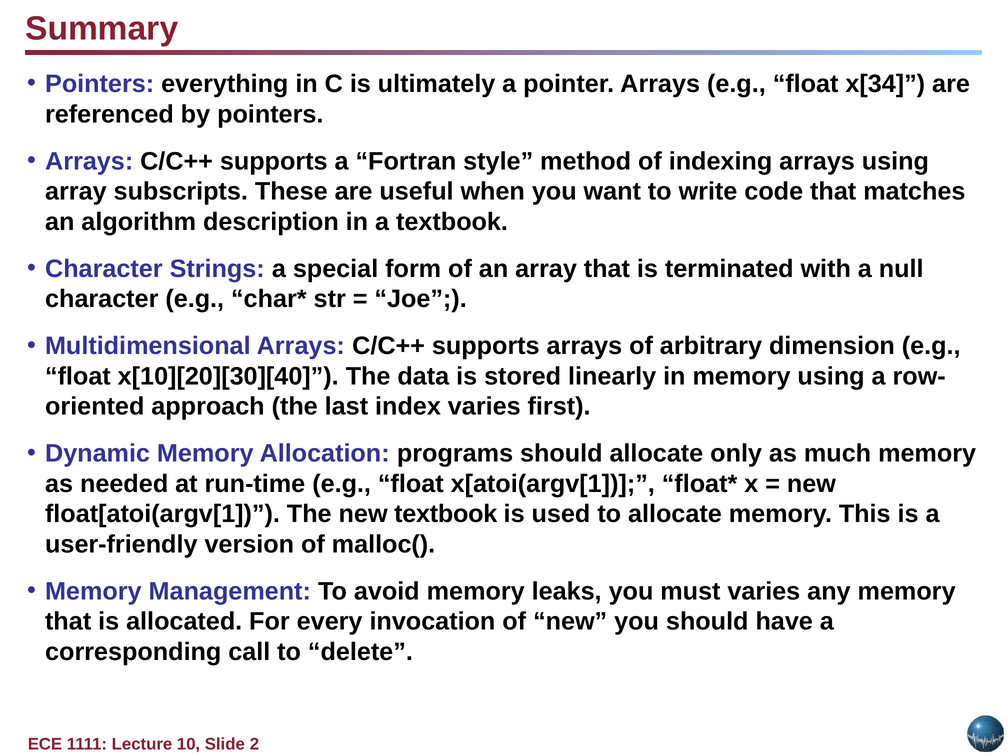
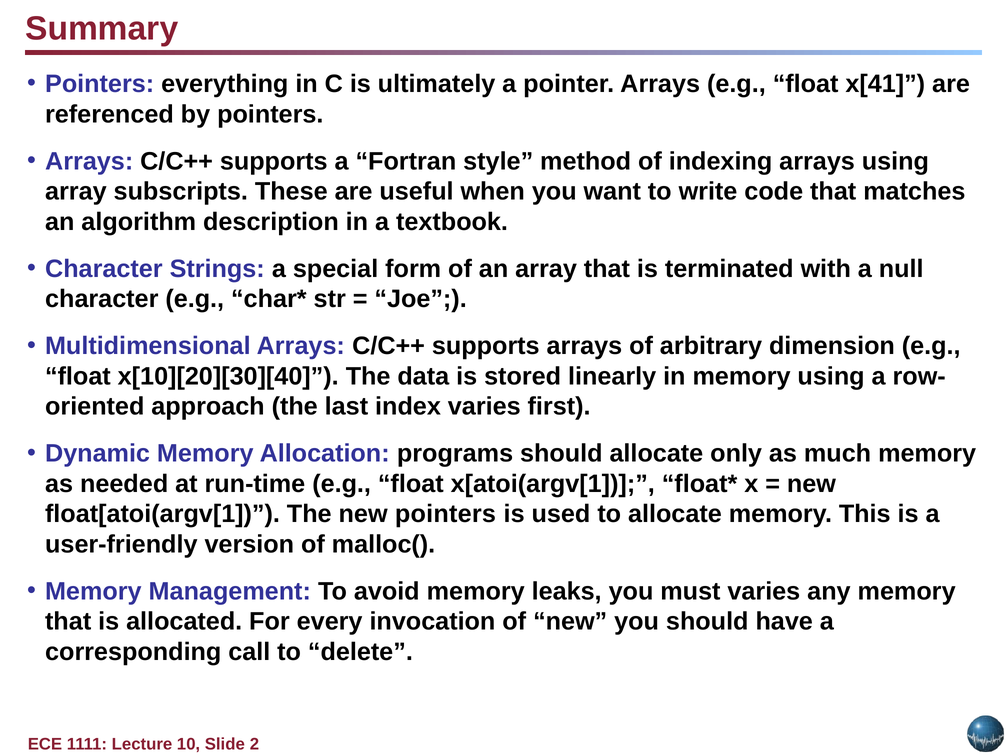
x[34: x[34 -> x[41
new textbook: textbook -> pointers
